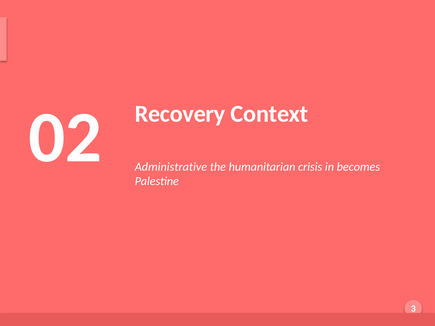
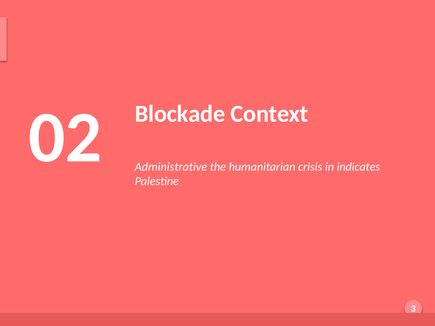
Recovery: Recovery -> Blockade
becomes: becomes -> indicates
